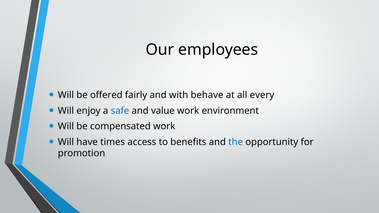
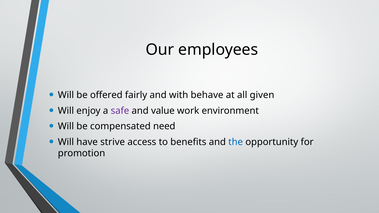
every: every -> given
safe colour: blue -> purple
compensated work: work -> need
times: times -> strive
